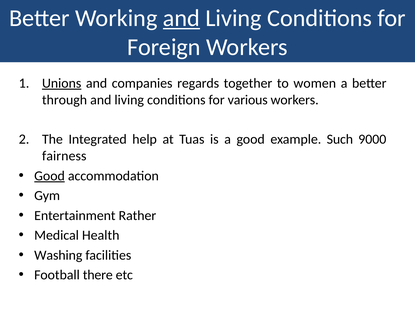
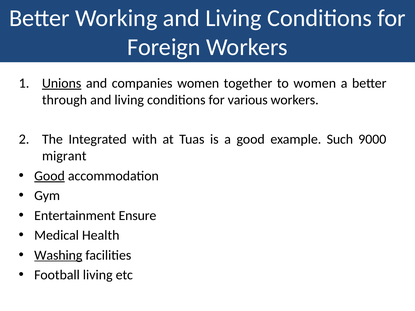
and at (181, 18) underline: present -> none
companies regards: regards -> women
help: help -> with
fairness: fairness -> migrant
Rather: Rather -> Ensure
Washing underline: none -> present
Football there: there -> living
